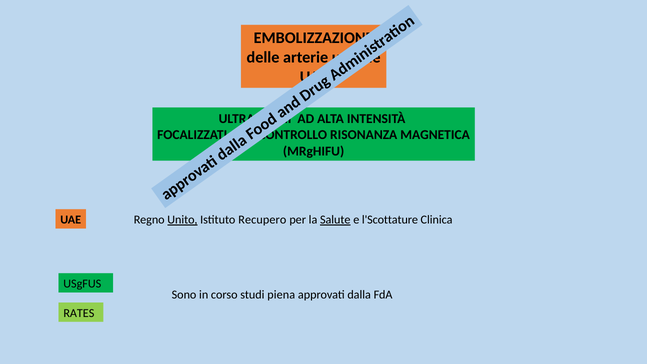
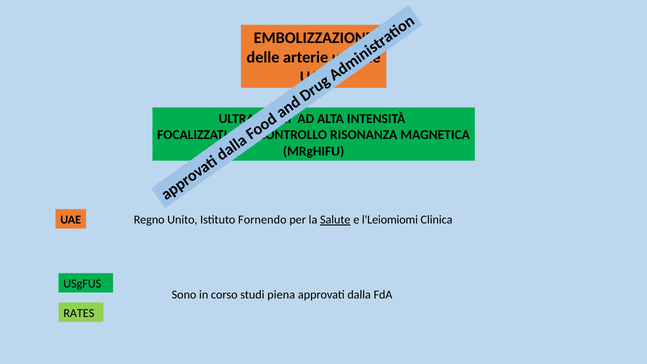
Unito underline: present -> none
Recupero: Recupero -> Fornendo
l'Scottature: l'Scottature -> l'Leiomiomi
